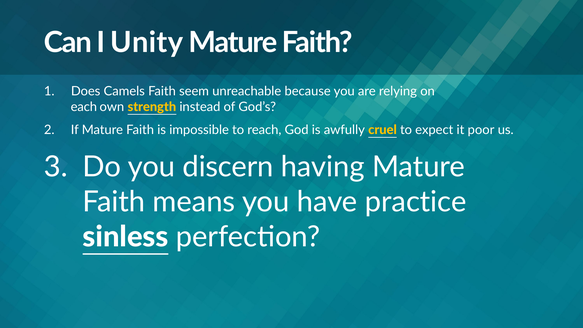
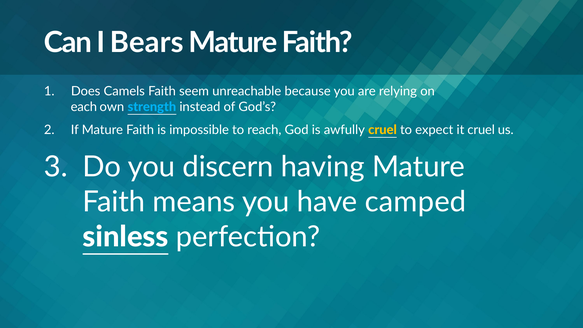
Unity: Unity -> Bears
strength colour: yellow -> light blue
it poor: poor -> cruel
practice: practice -> camped
